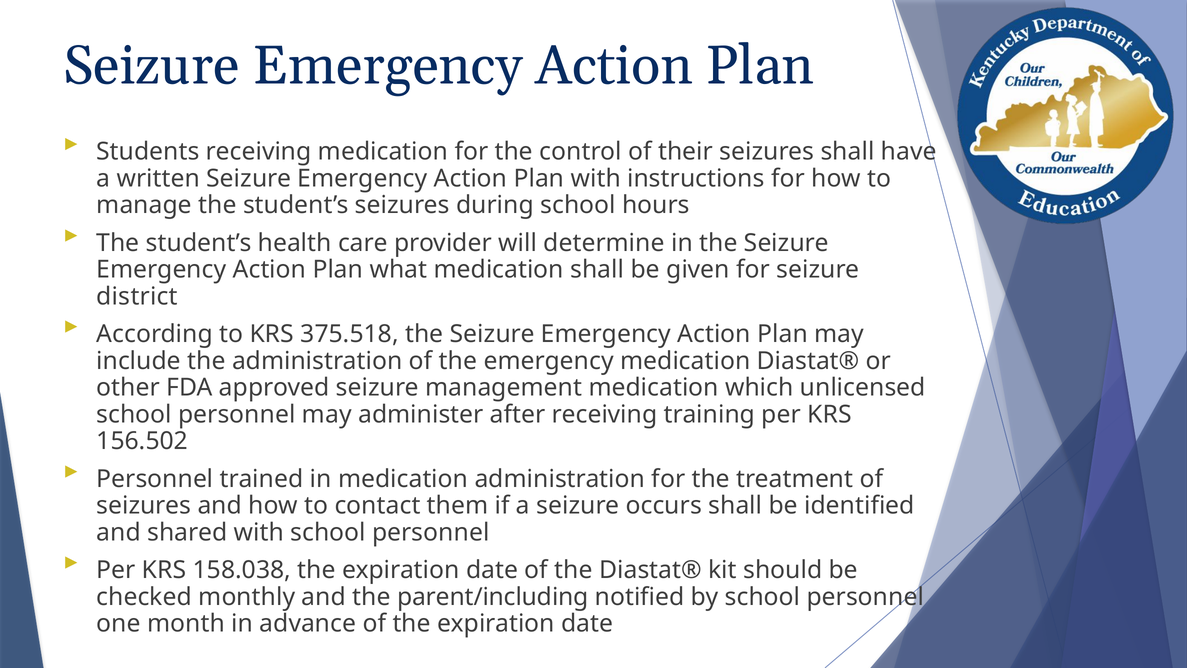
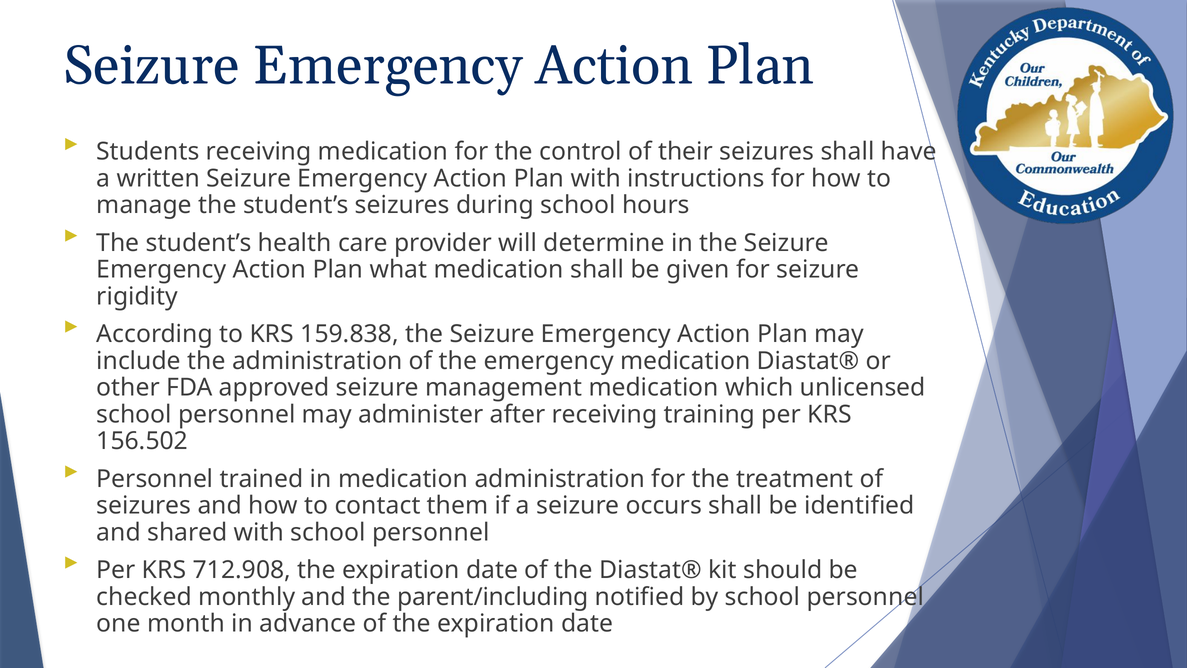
district: district -> rigidity
375.518: 375.518 -> 159.838
158.038: 158.038 -> 712.908
